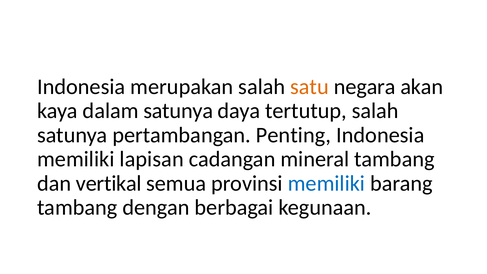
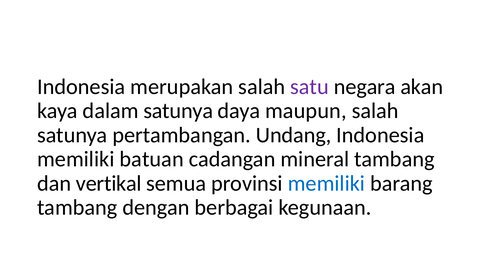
satu colour: orange -> purple
tertutup: tertutup -> maupun
Penting: Penting -> Undang
lapisan: lapisan -> batuan
